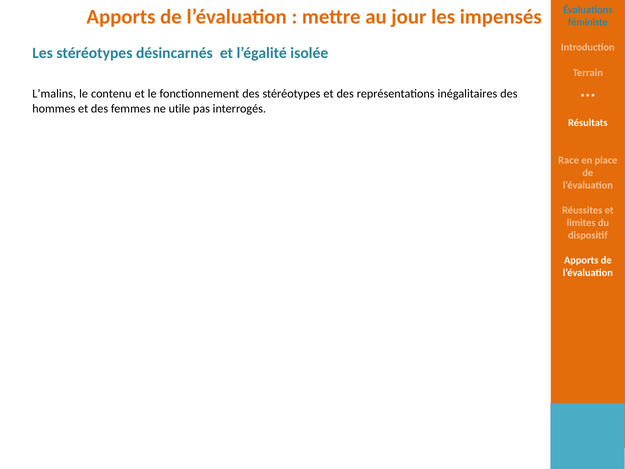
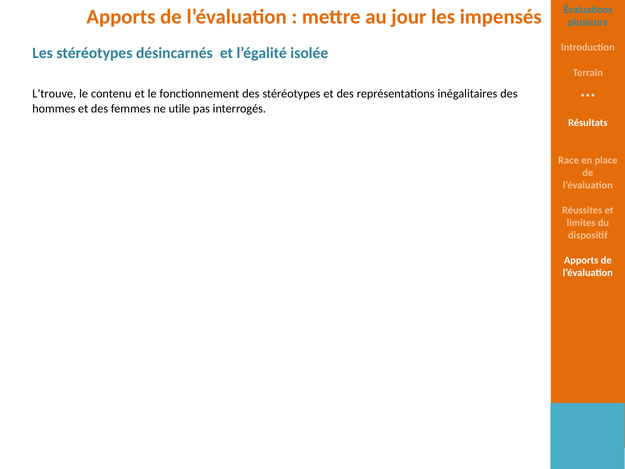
féministe: féministe -> plusieurs
L’malins: L’malins -> L’trouve
